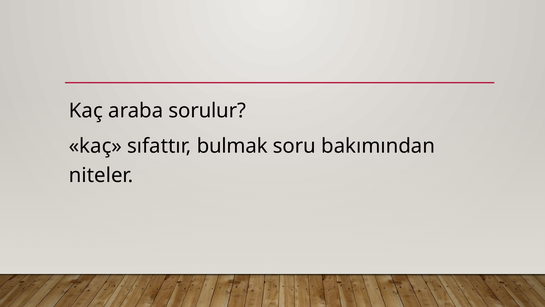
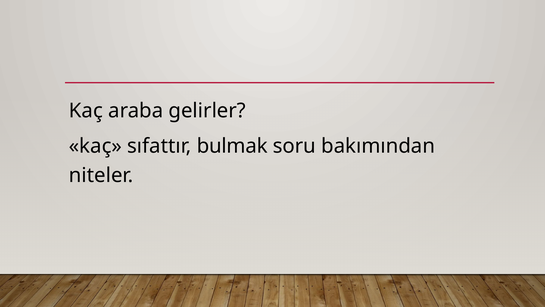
sorulur: sorulur -> gelirler
